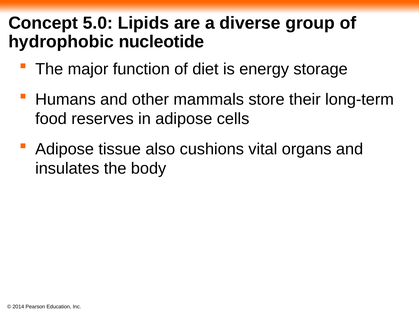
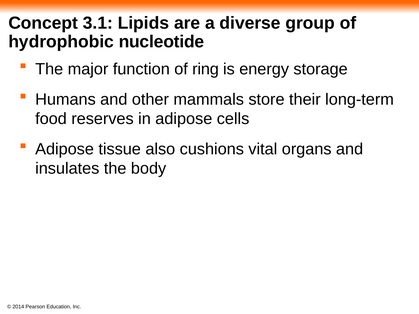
5.0: 5.0 -> 3.1
diet: diet -> ring
